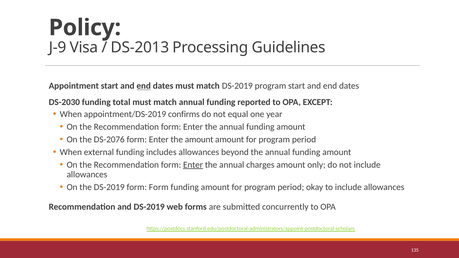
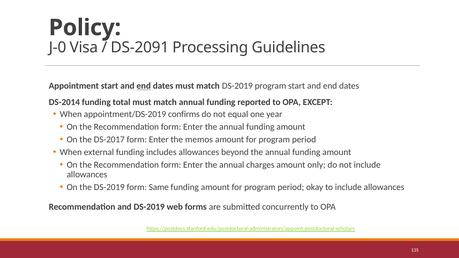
J-9: J-9 -> J-0
DS-2013: DS-2013 -> DS-2091
DS-2030: DS-2030 -> DS-2014
DS-2076: DS-2076 -> DS-2017
the amount: amount -> memos
Enter at (193, 165) underline: present -> none
form Form: Form -> Same
